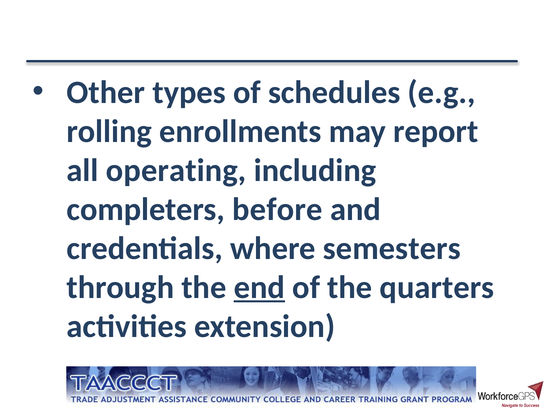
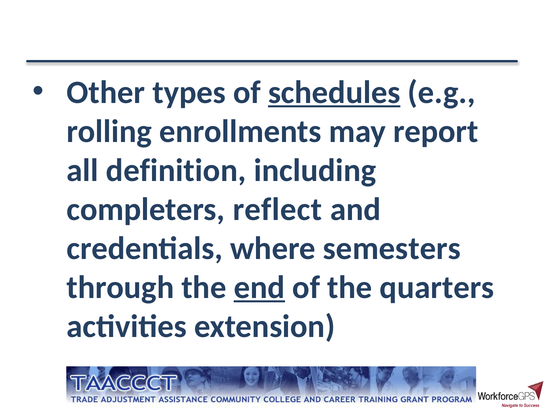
schedules underline: none -> present
operating: operating -> definition
before: before -> reflect
